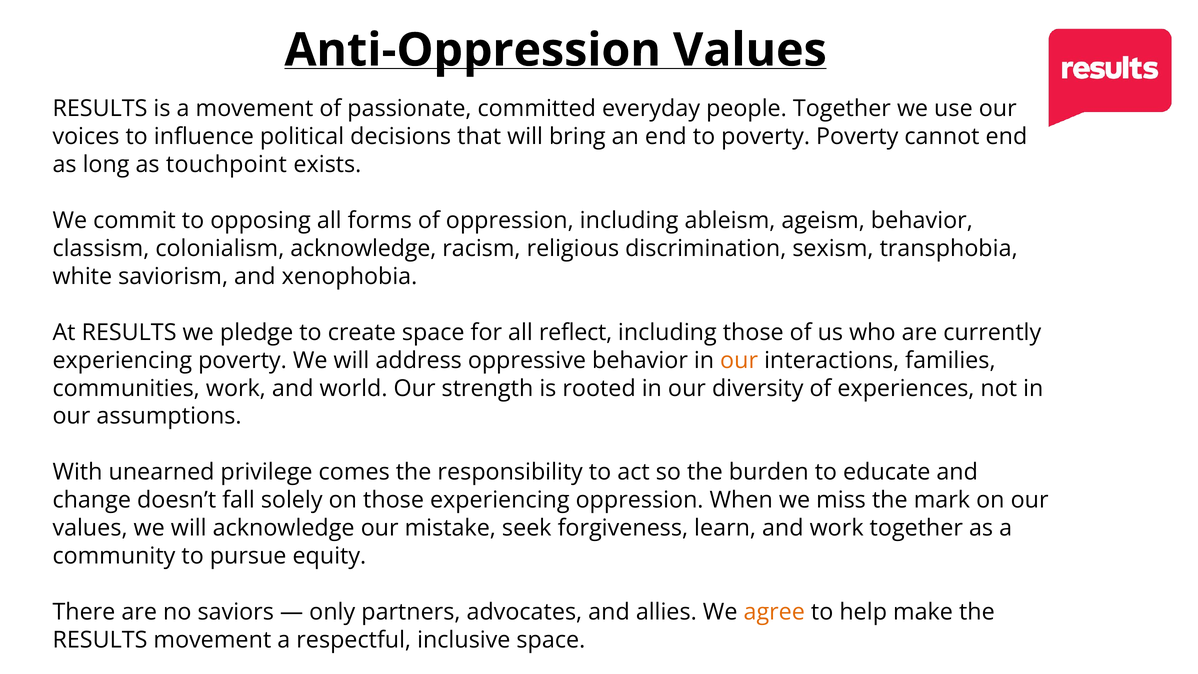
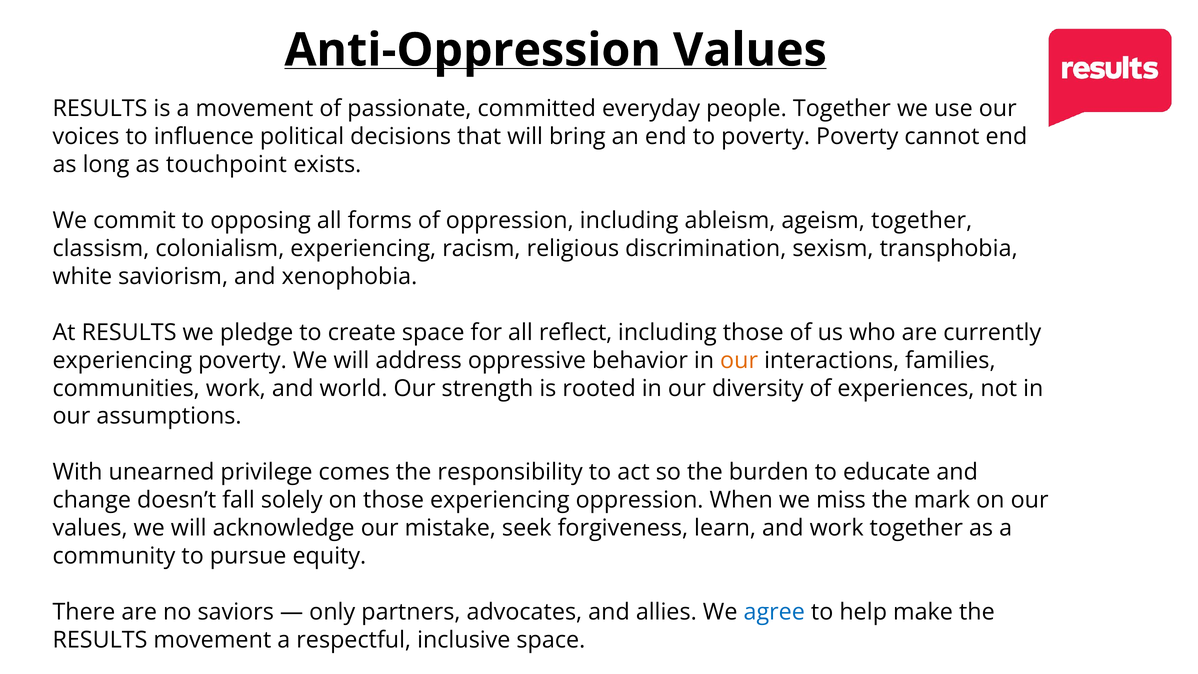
ageism behavior: behavior -> together
colonialism acknowledge: acknowledge -> experiencing
agree colour: orange -> blue
